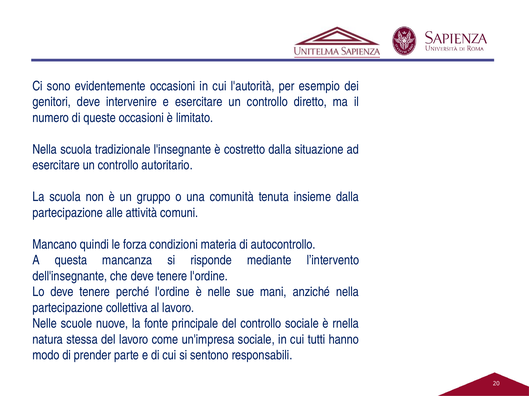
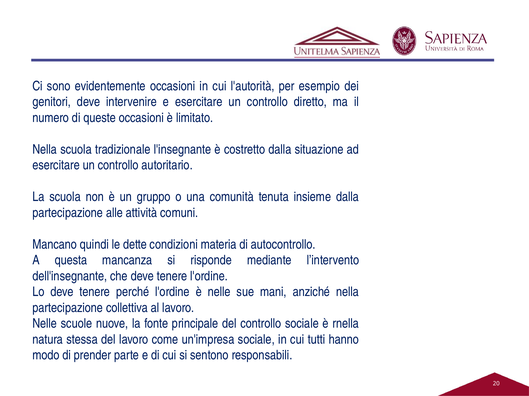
forza: forza -> dette
